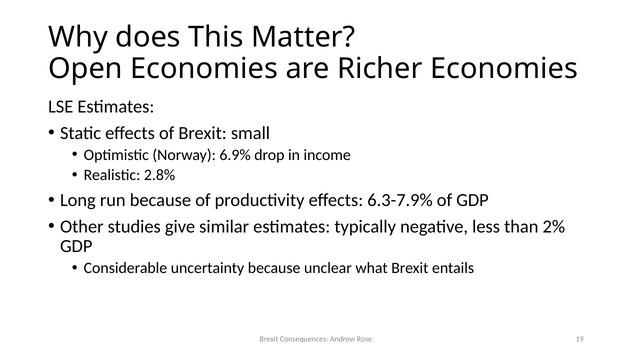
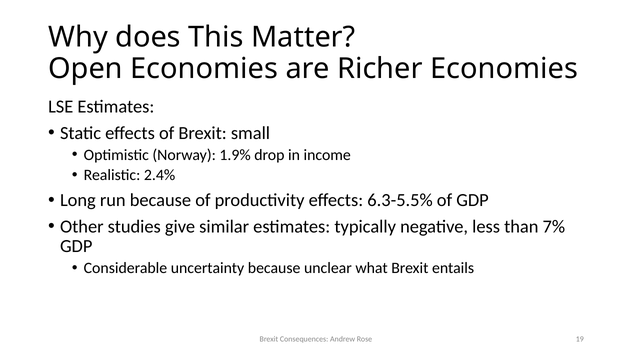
6.9%: 6.9% -> 1.9%
2.8%: 2.8% -> 2.4%
6.3-7.9%: 6.3-7.9% -> 6.3-5.5%
2%: 2% -> 7%
